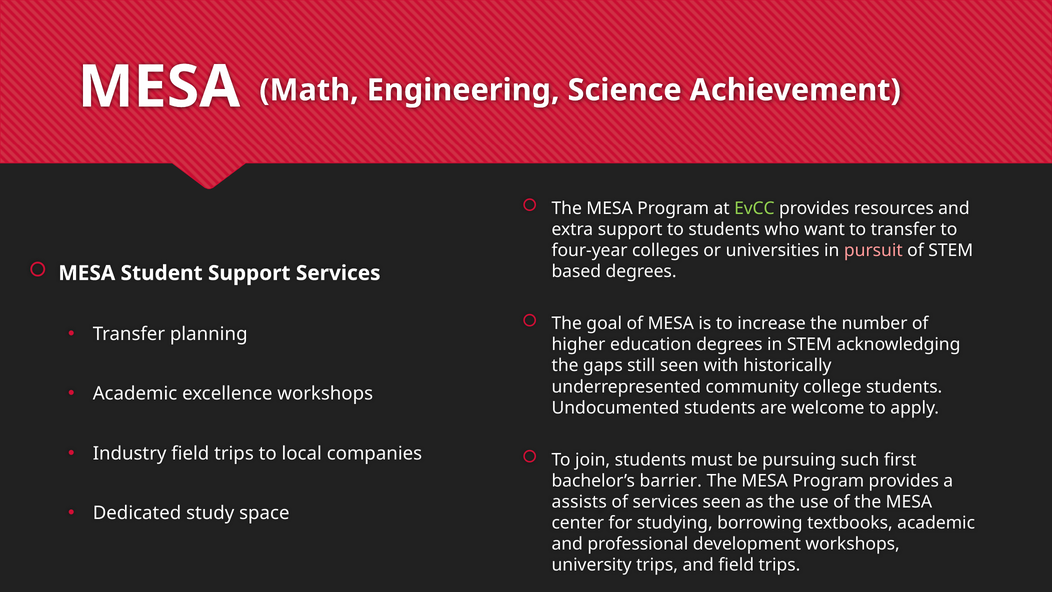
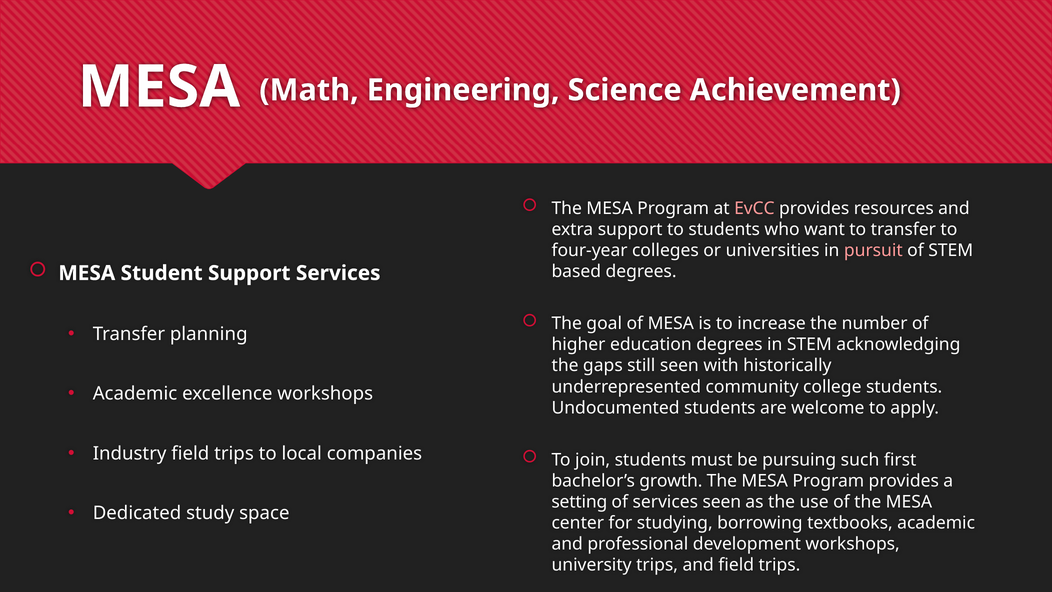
EvCC colour: light green -> pink
barrier: barrier -> growth
assists: assists -> setting
